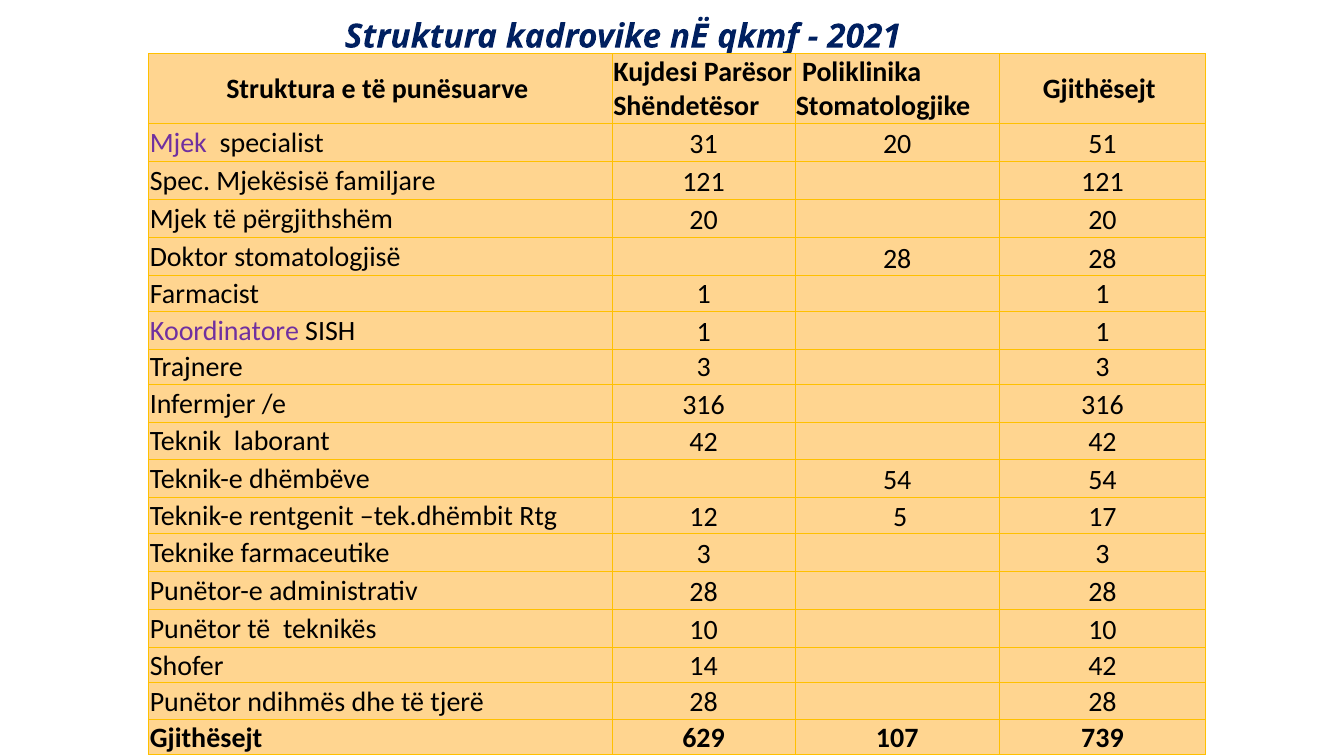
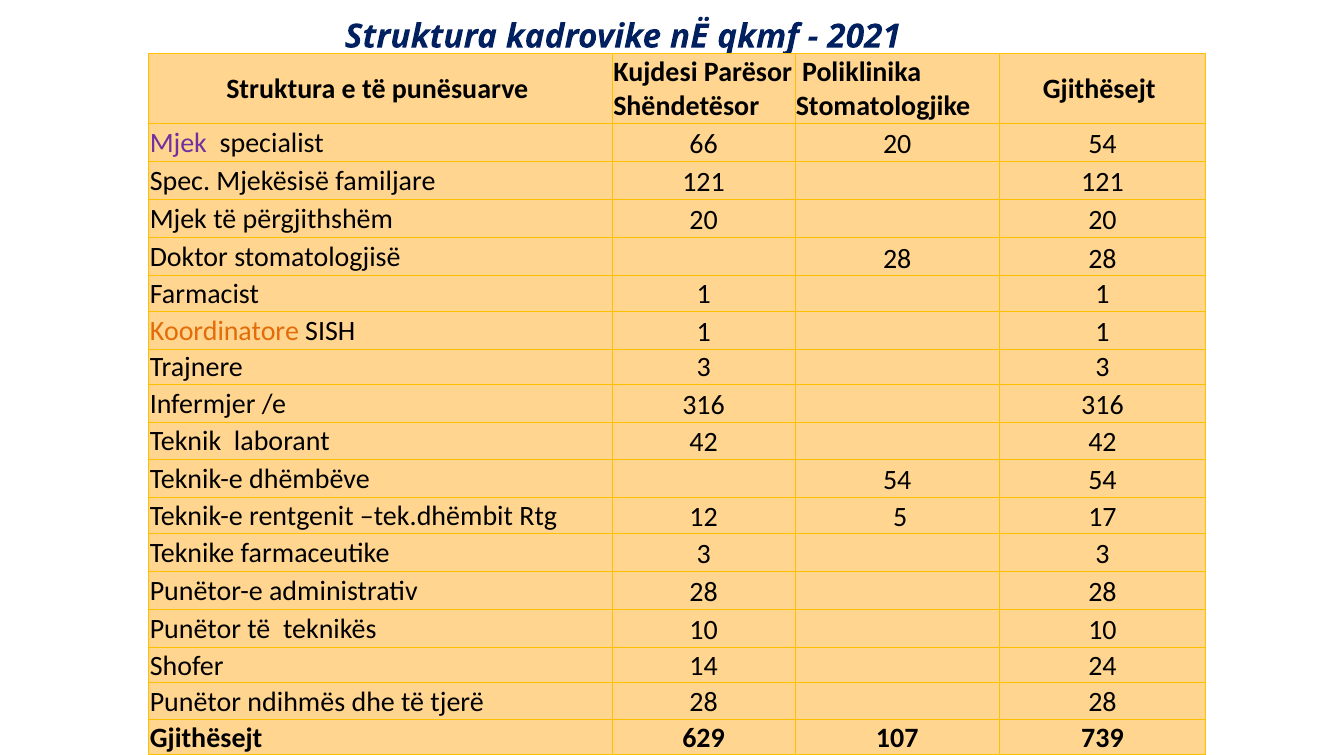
31: 31 -> 66
20 51: 51 -> 54
Koordinatore colour: purple -> orange
14 42: 42 -> 24
